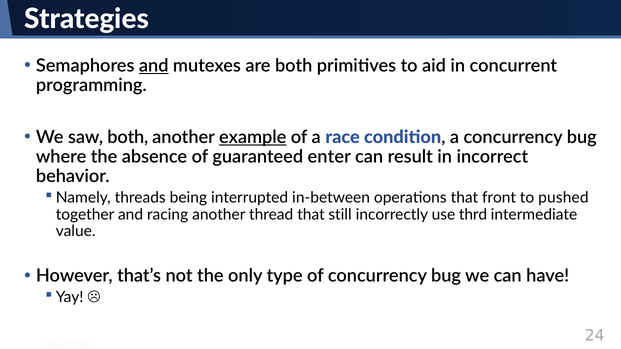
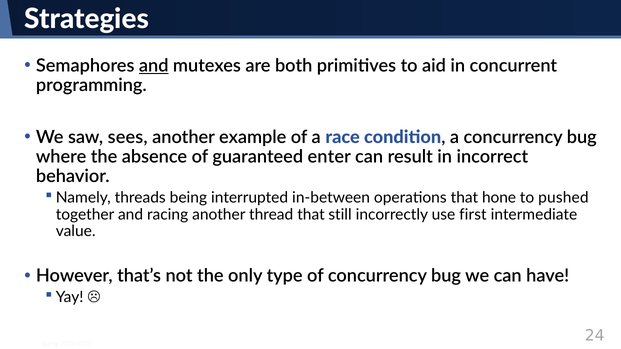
saw both: both -> sees
example underline: present -> none
front: front -> hone
thrd: thrd -> first
